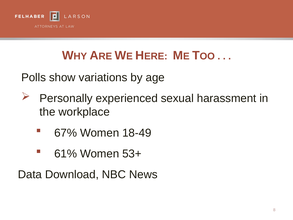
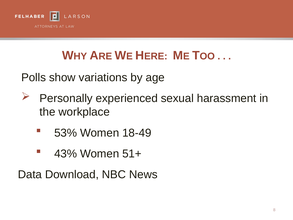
67%: 67% -> 53%
61%: 61% -> 43%
53+: 53+ -> 51+
